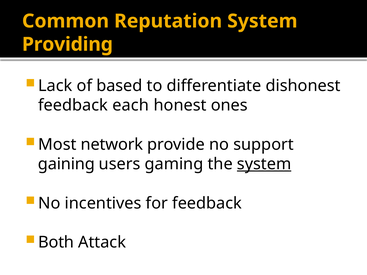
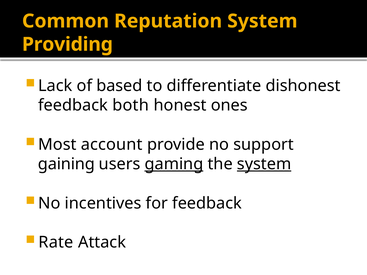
each: each -> both
network: network -> account
gaming underline: none -> present
Both: Both -> Rate
